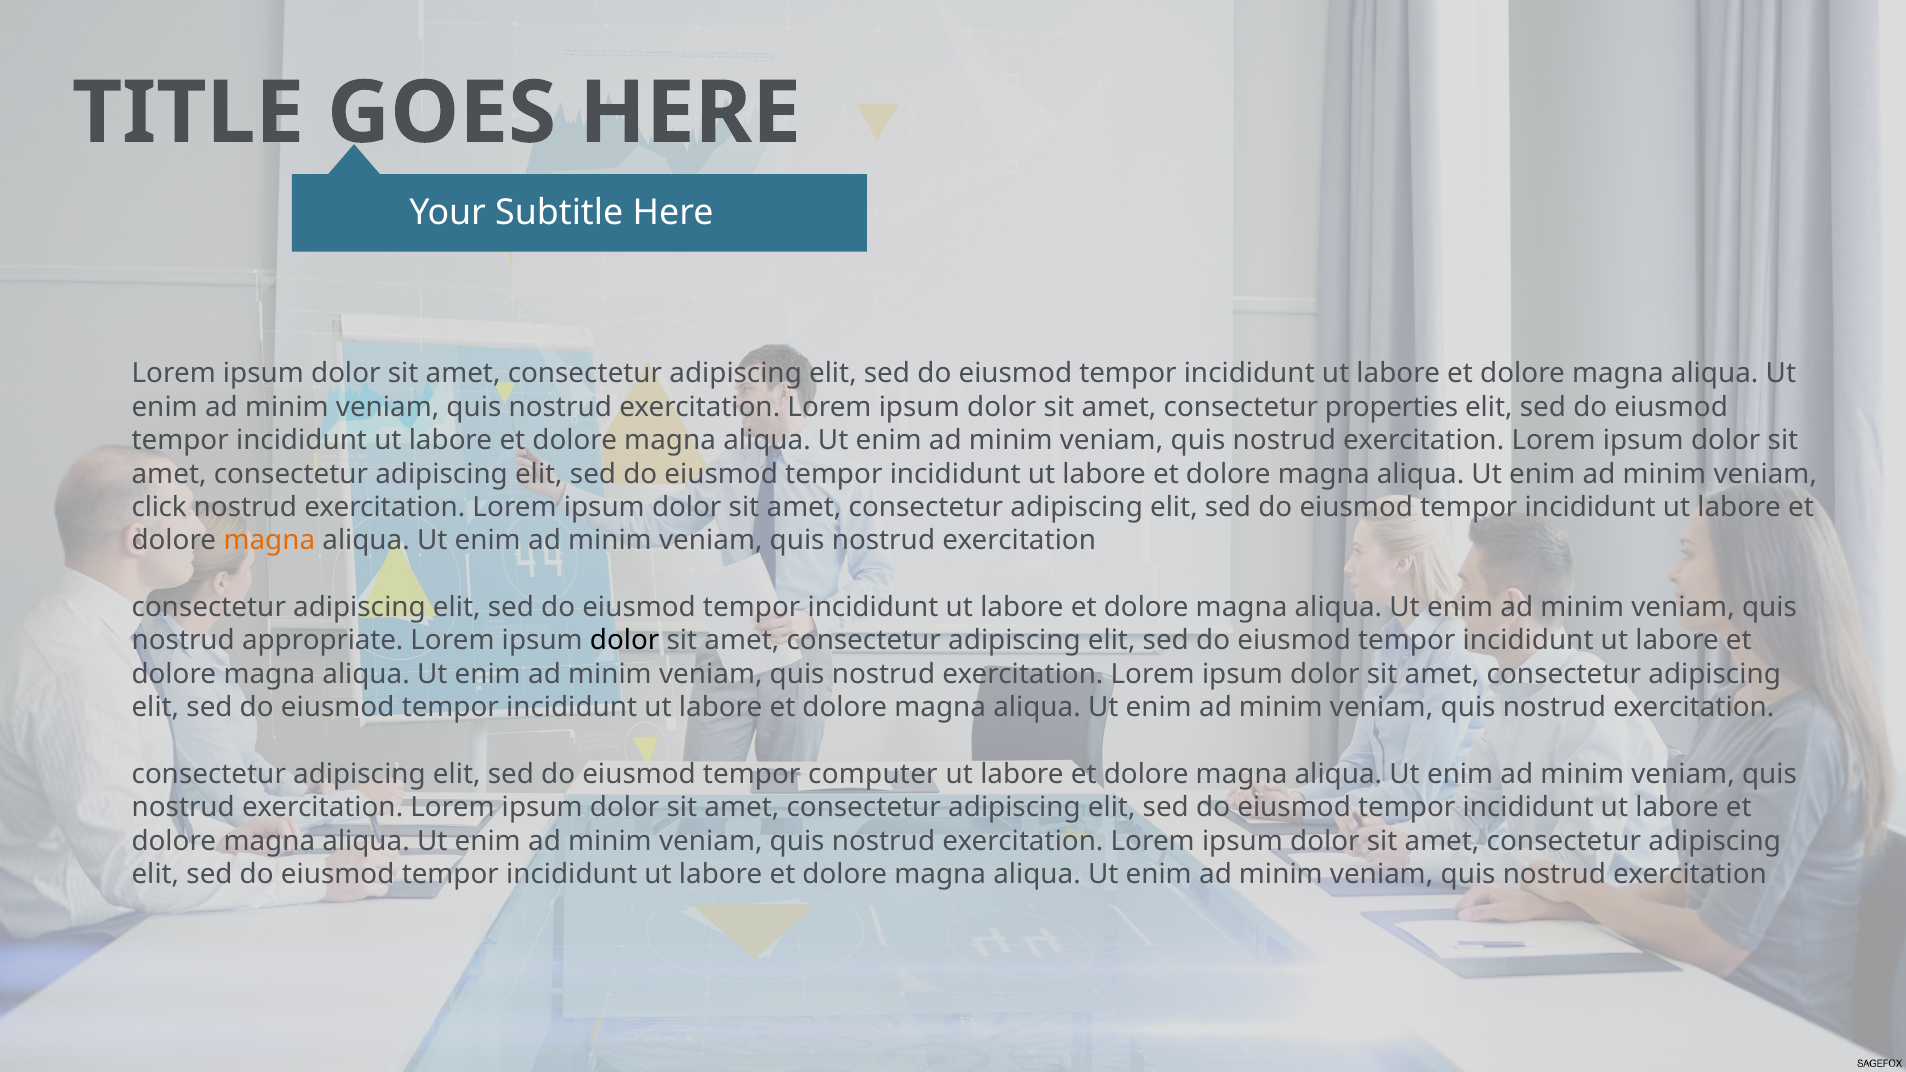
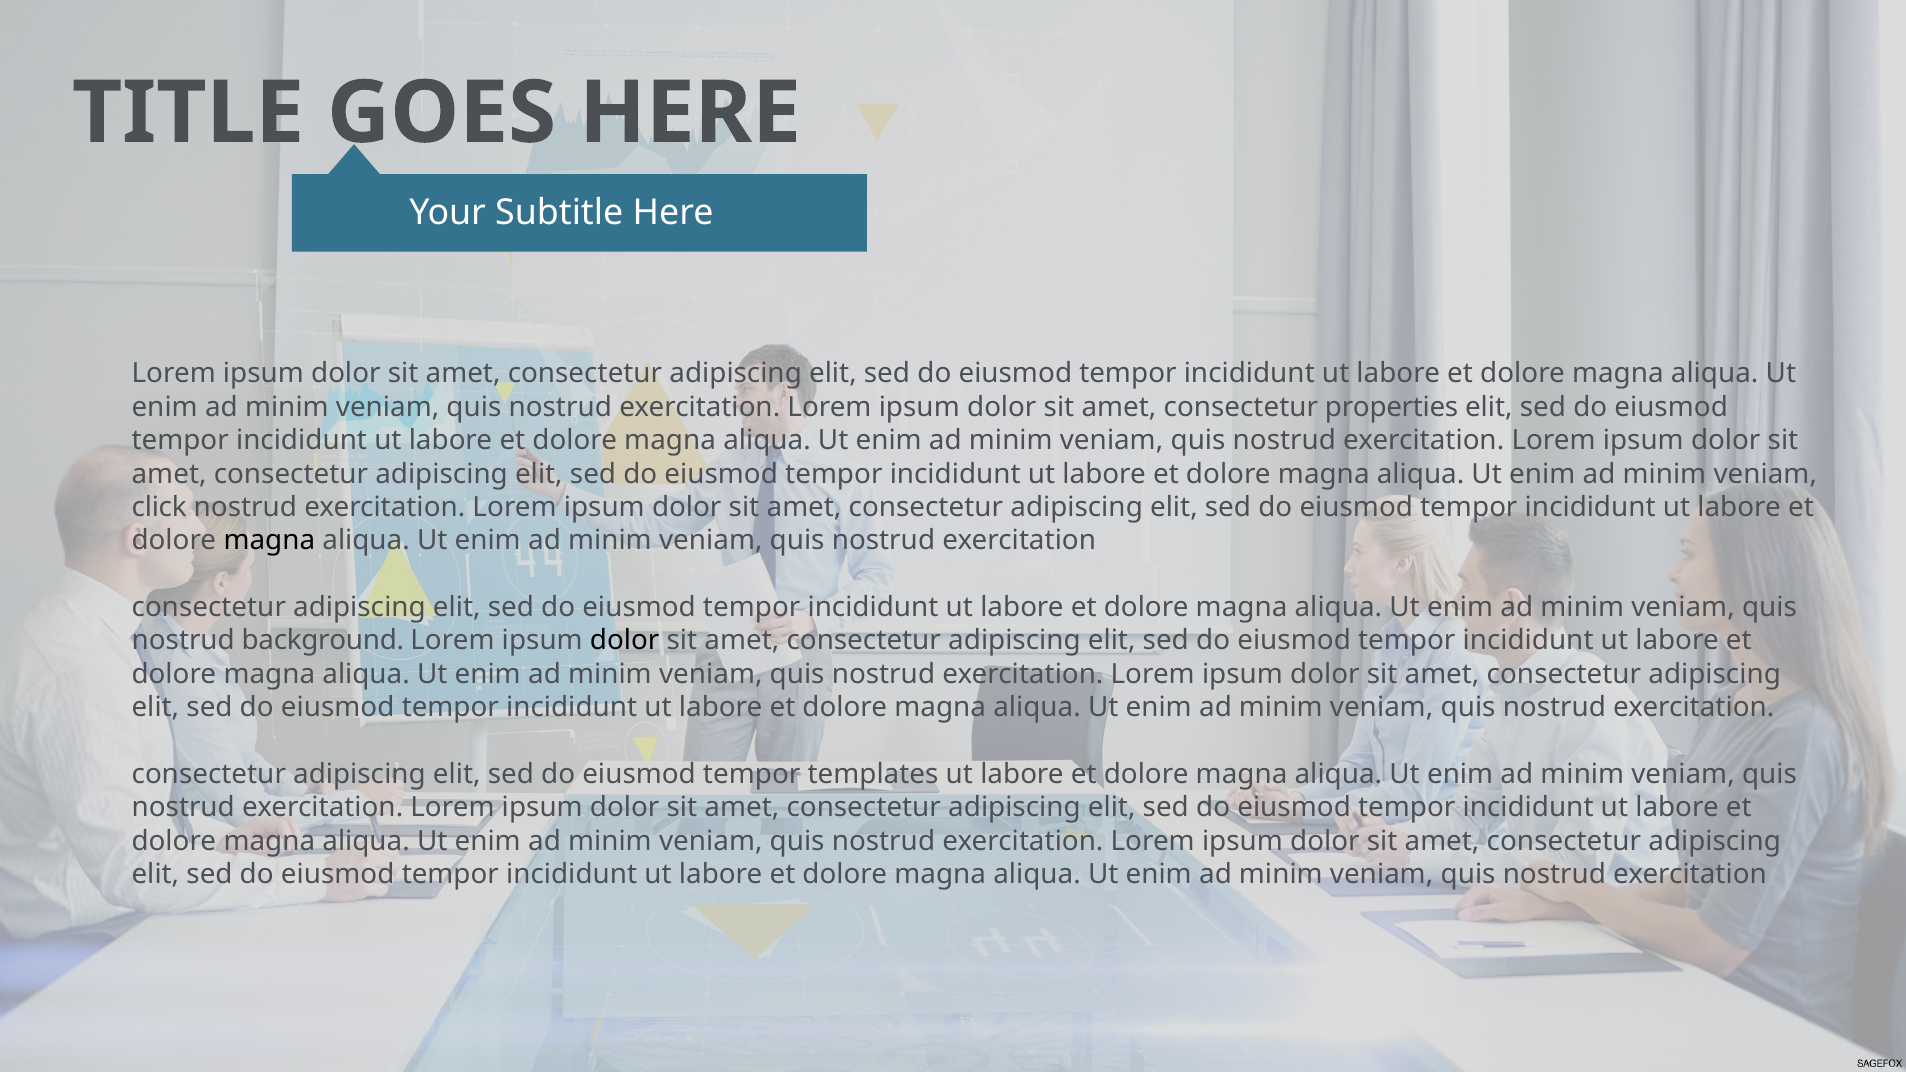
magna at (269, 541) colour: orange -> black
appropriate: appropriate -> background
computer: computer -> templates
